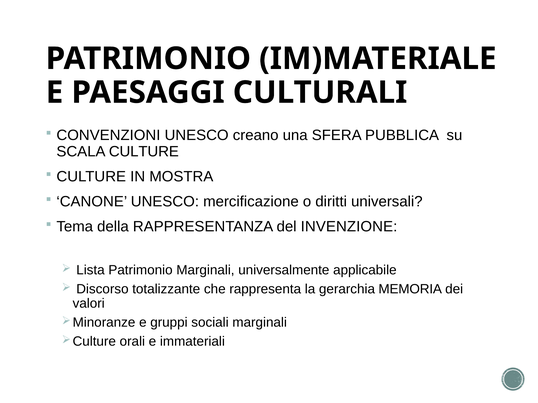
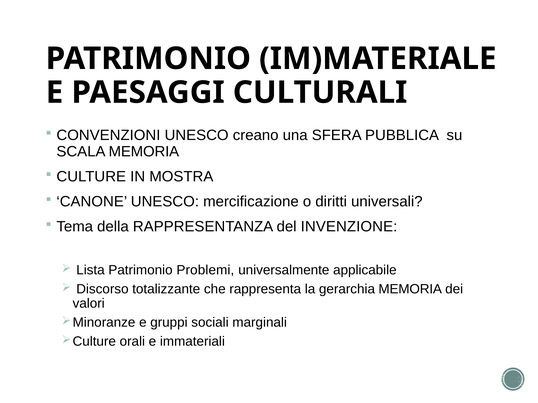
SCALA CULTURE: CULTURE -> MEMORIA
Patrimonio Marginali: Marginali -> Problemi
